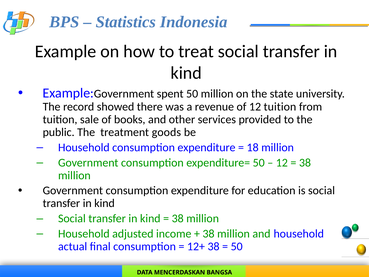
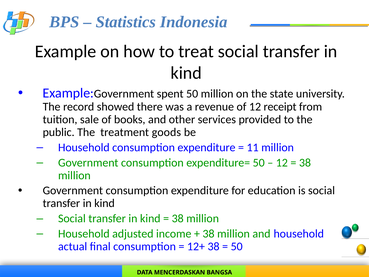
12 tuition: tuition -> receipt
18: 18 -> 11
